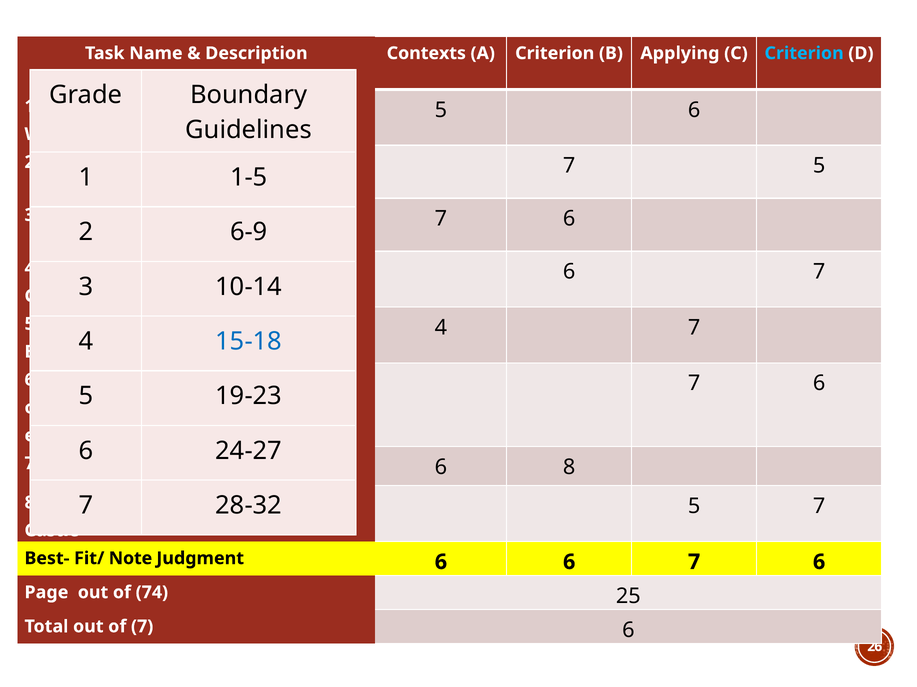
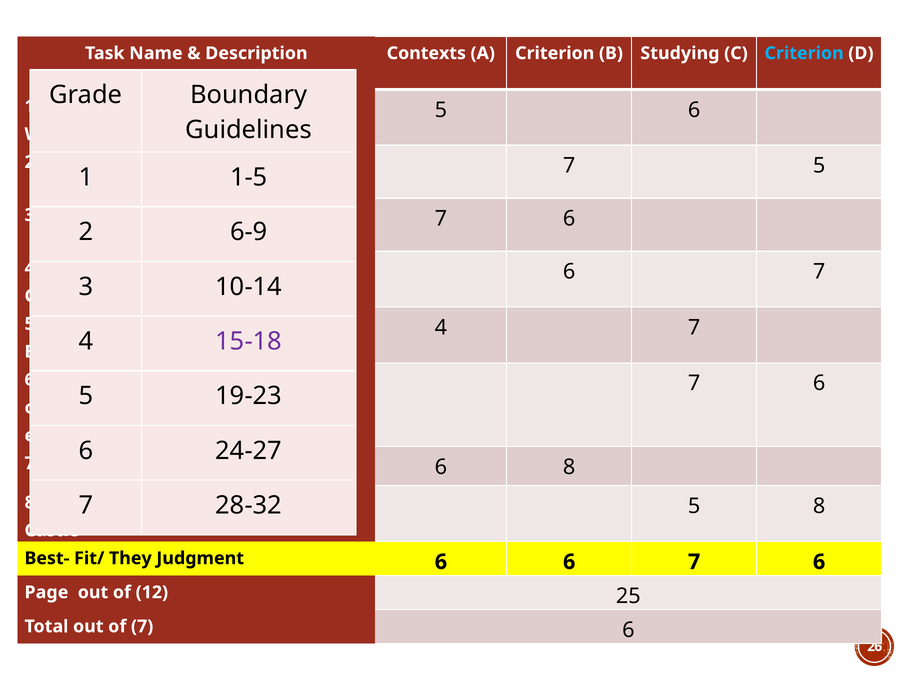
Applying: Applying -> Studying
15-18 colour: blue -> purple
5 7: 7 -> 8
Note: Note -> They
74: 74 -> 12
